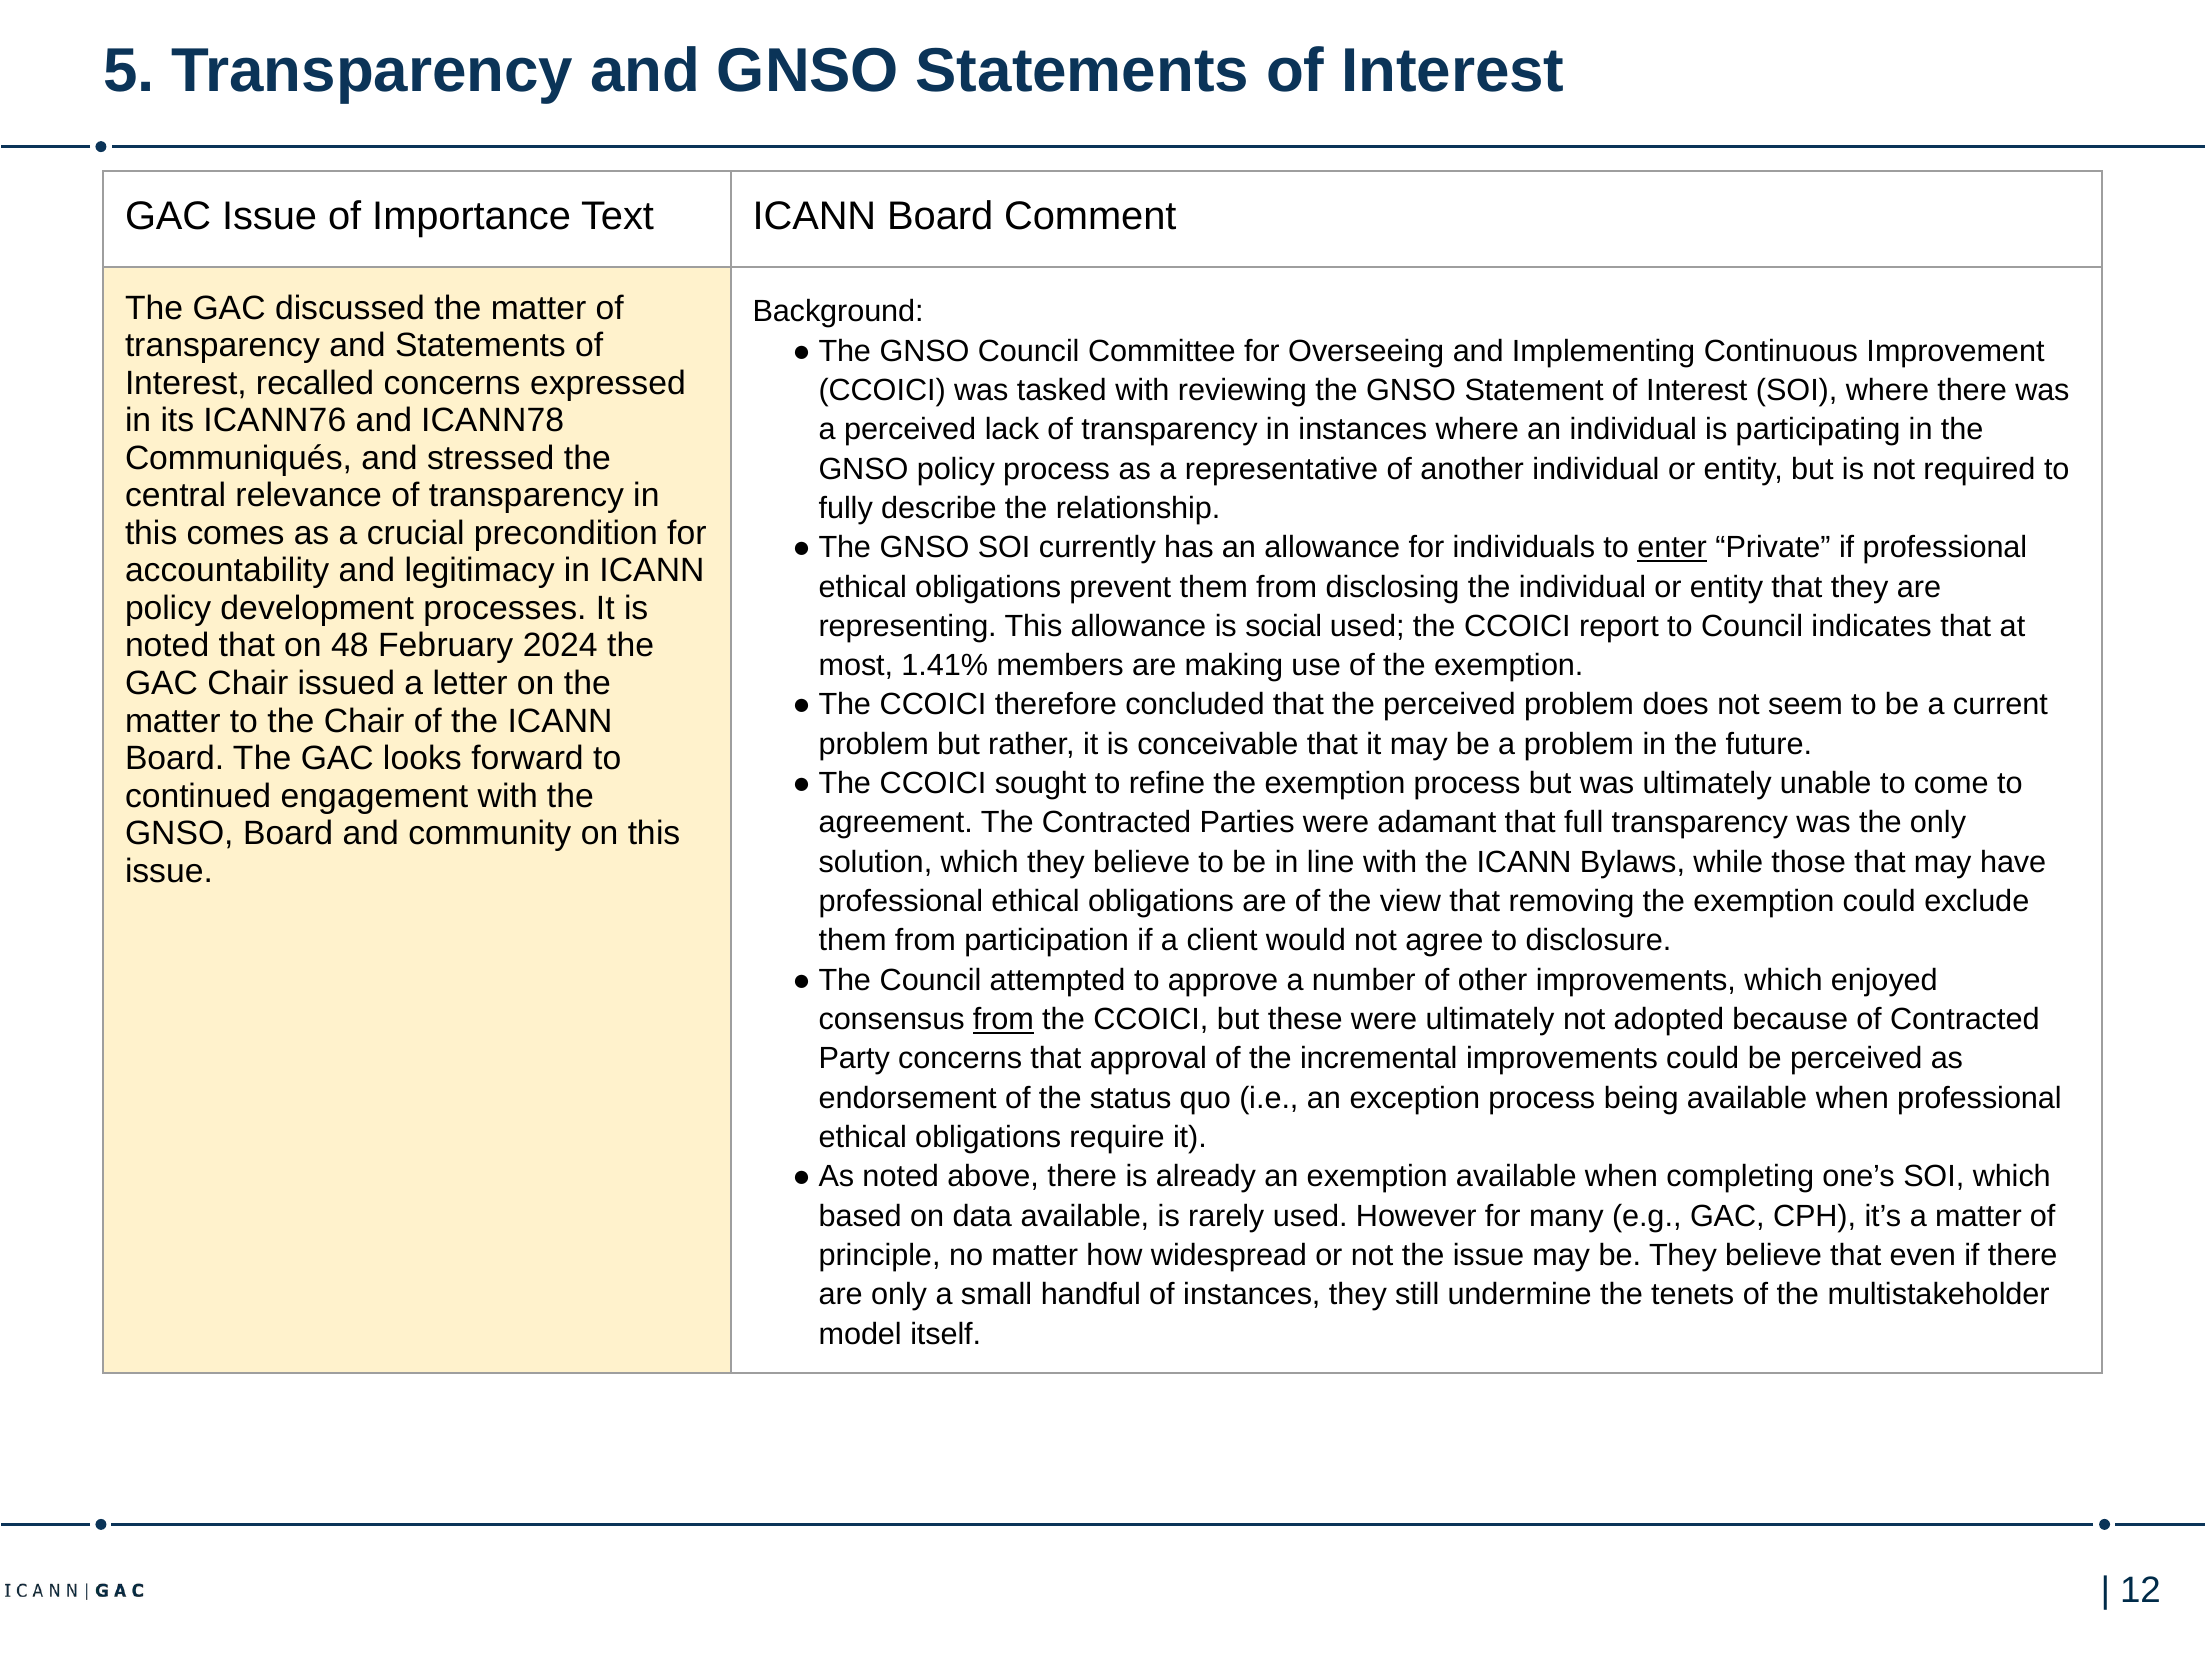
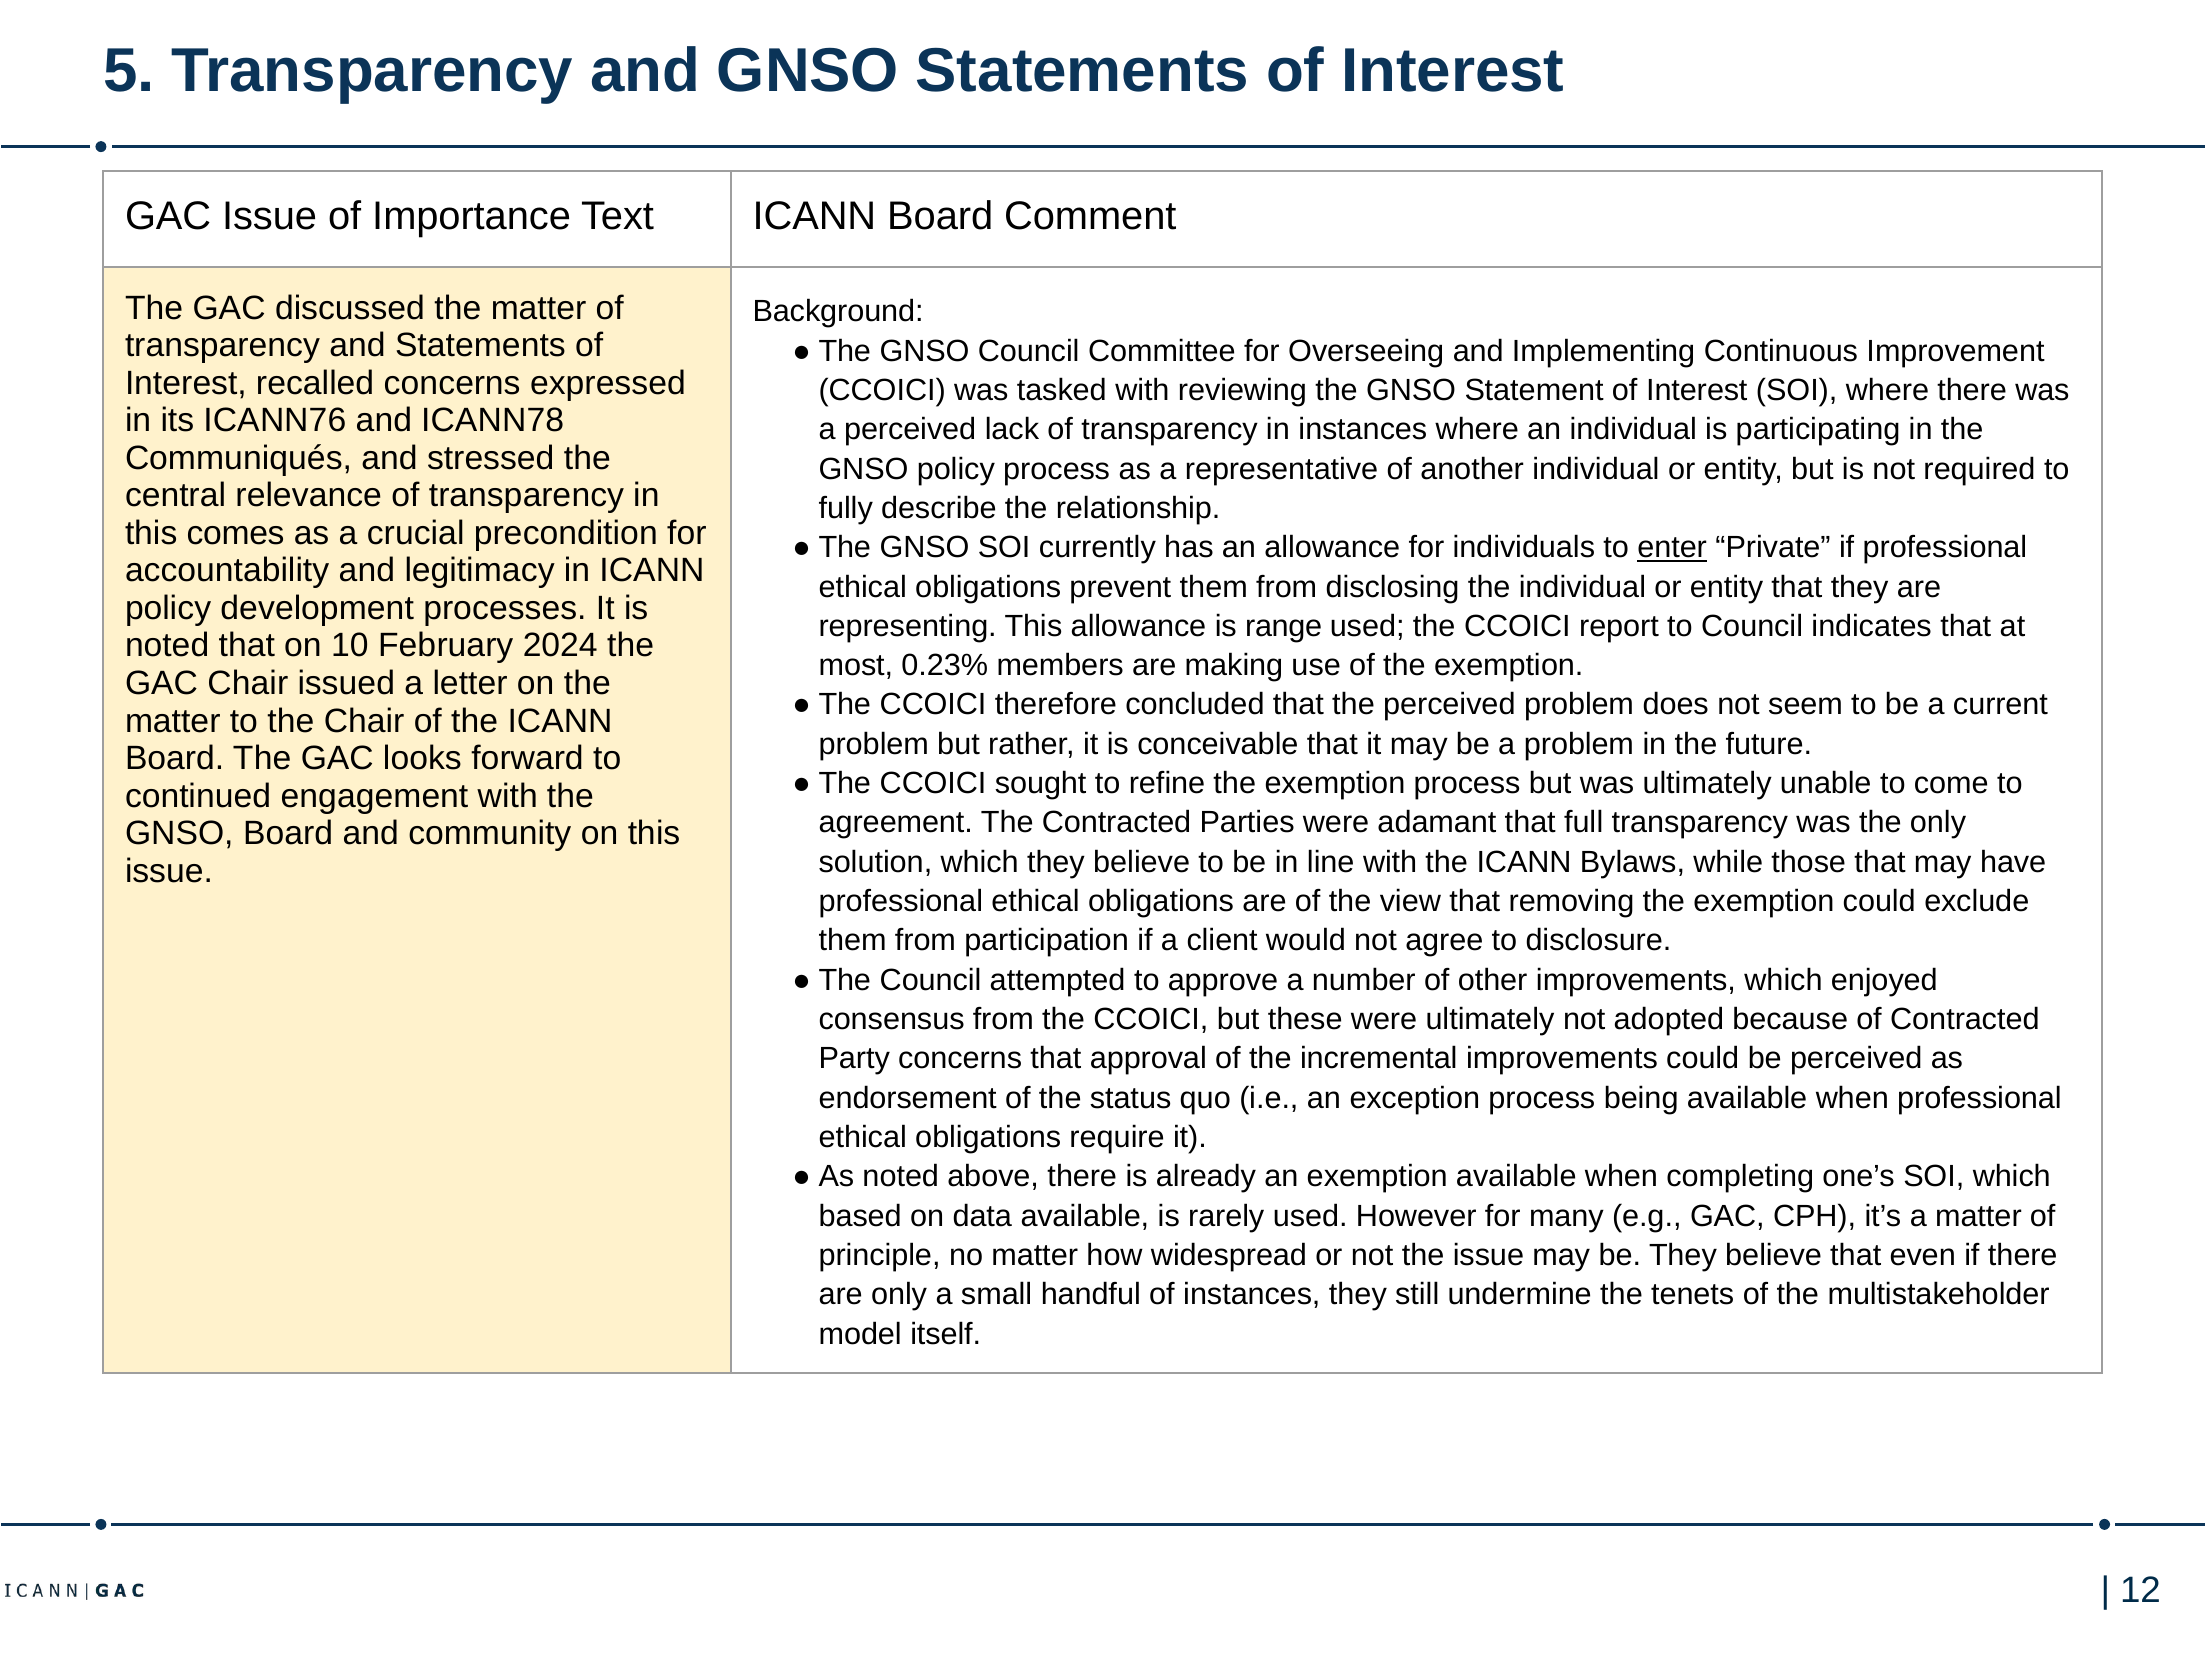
social: social -> range
48: 48 -> 10
1.41%: 1.41% -> 0.23%
from at (1003, 1019) underline: present -> none
